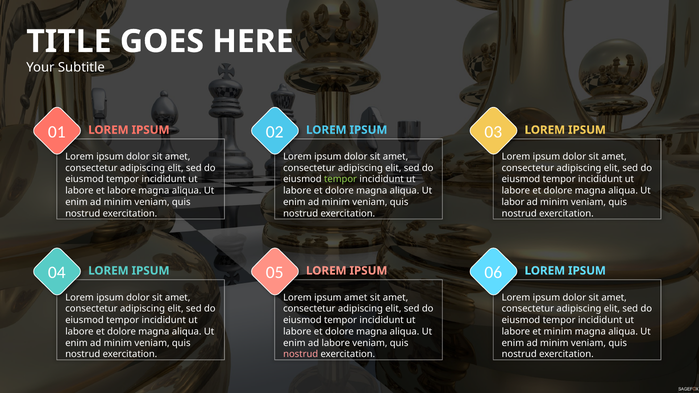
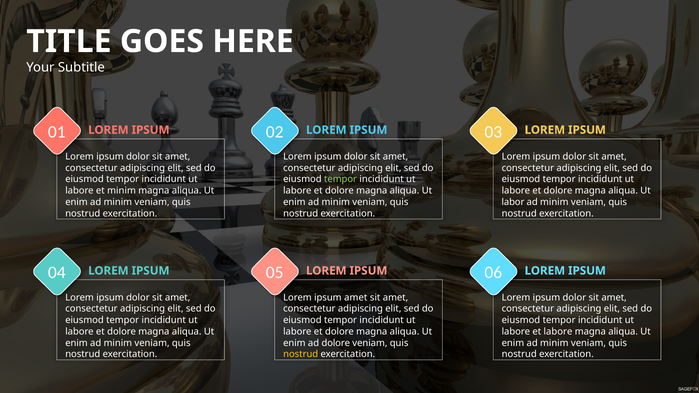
et labore: labore -> minim
et minim: minim -> labore
ad labore: labore -> dolore
nostrud at (301, 354) colour: pink -> yellow
